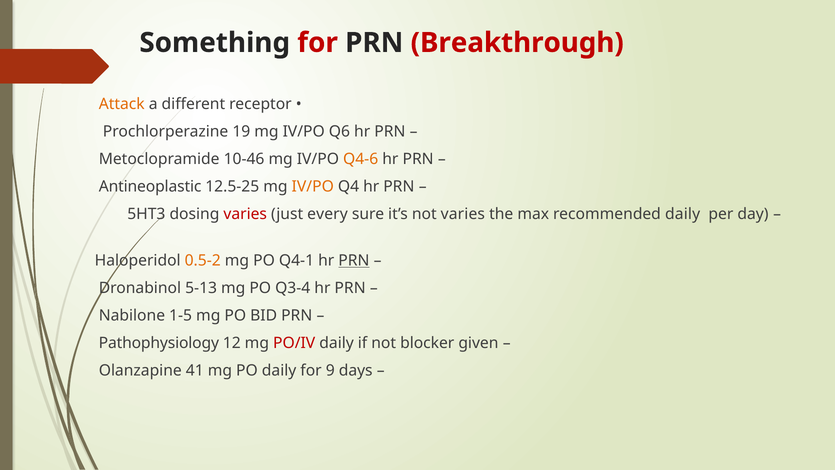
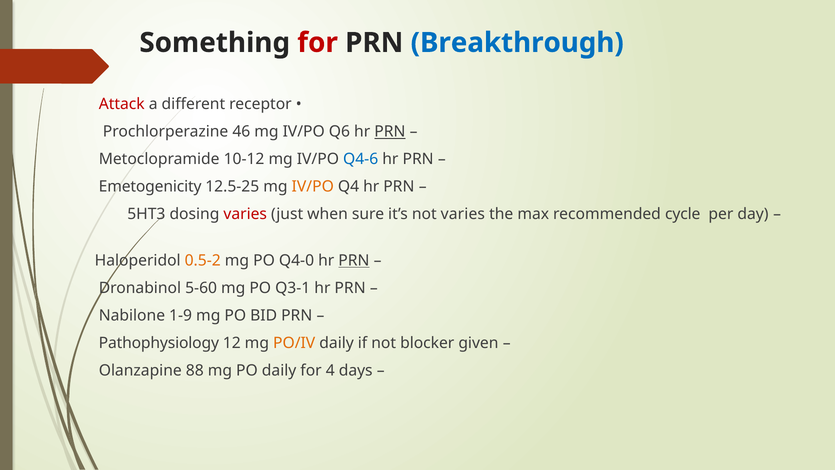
Breakthrough colour: red -> blue
Attack colour: orange -> red
19: 19 -> 46
PRN at (390, 132) underline: none -> present
10-46: 10-46 -> 10-12
Q4-6 colour: orange -> blue
Antineoplastic: Antineoplastic -> Emetogenicity
every: every -> when
recommended daily: daily -> cycle
Q4-1: Q4-1 -> Q4-0
5-13: 5-13 -> 5-60
Q3-4: Q3-4 -> Q3-1
1-5: 1-5 -> 1-9
PO/IV colour: red -> orange
41: 41 -> 88
9: 9 -> 4
